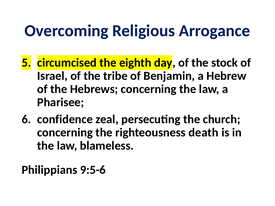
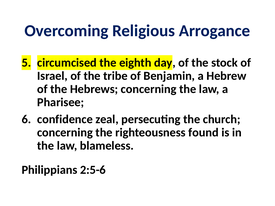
death: death -> found
9:5-6: 9:5-6 -> 2:5-6
